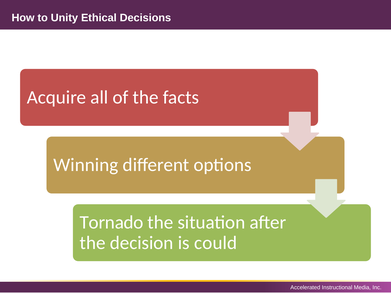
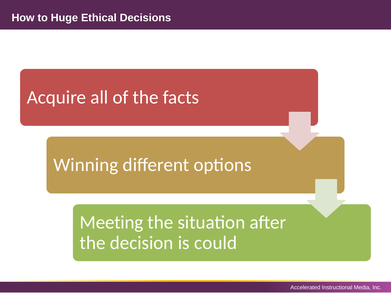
Unity: Unity -> Huge
Tornado: Tornado -> Meeting
